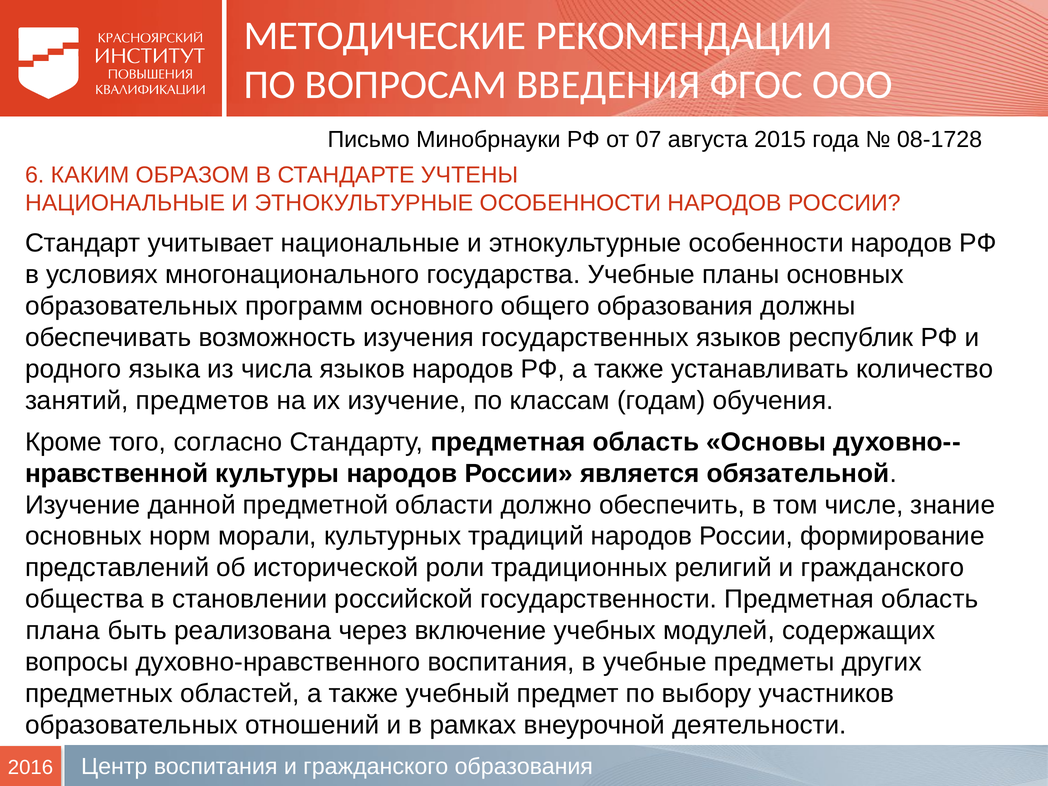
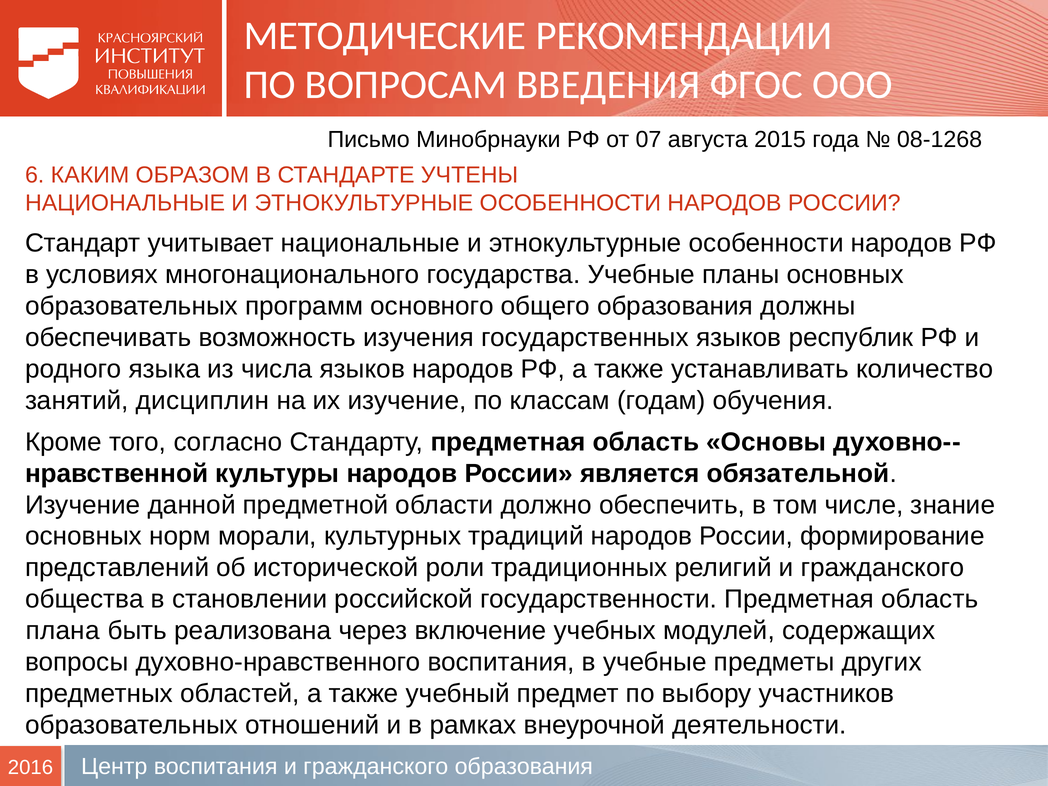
08-1728: 08-1728 -> 08-1268
предметов: предметов -> дисциплин
